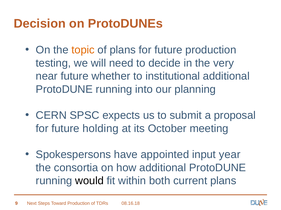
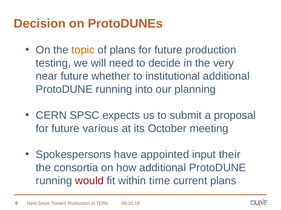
holding: holding -> various
year: year -> their
would colour: black -> red
both: both -> time
